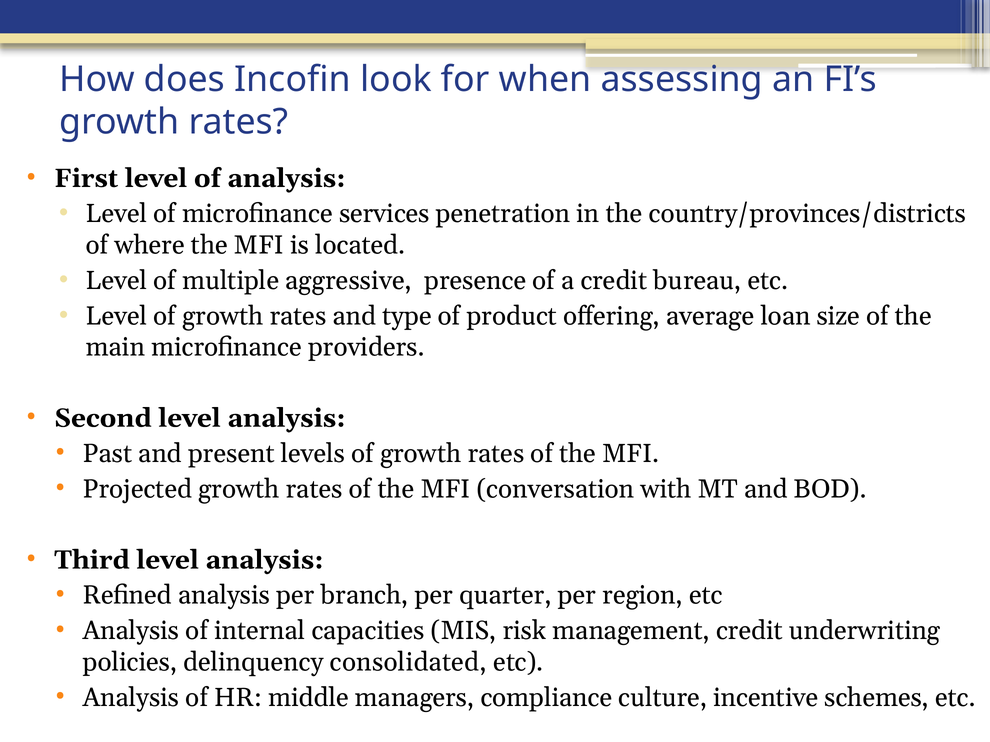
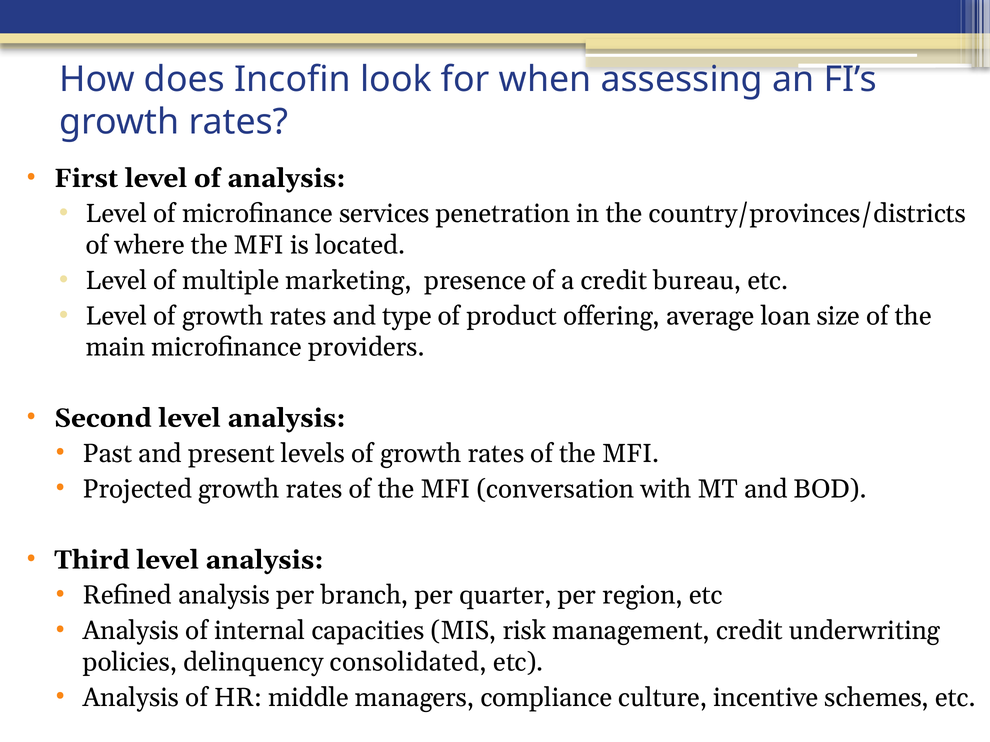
aggressive: aggressive -> marketing
